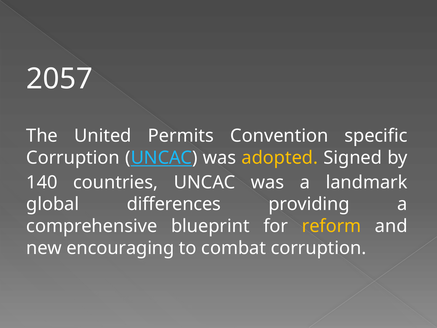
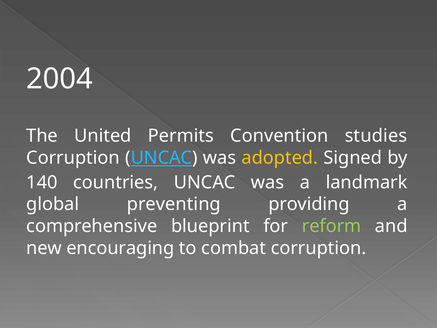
2057: 2057 -> 2004
specific: specific -> studies
differences: differences -> preventing
reform colour: yellow -> light green
